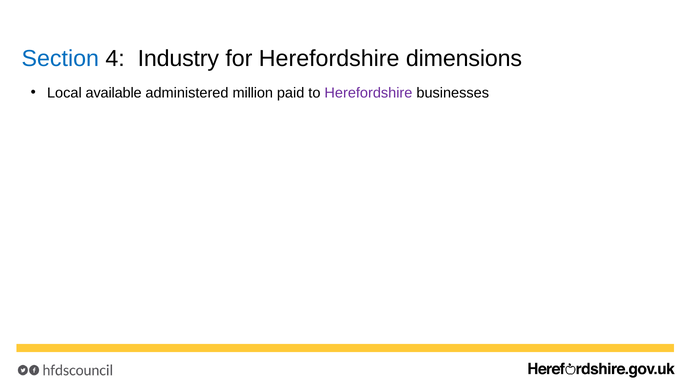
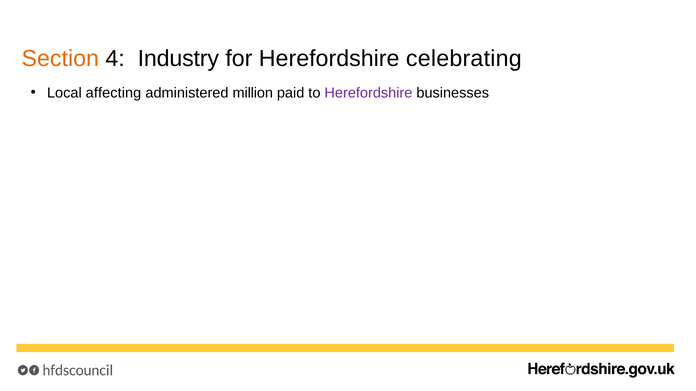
Section colour: blue -> orange
dimensions: dimensions -> celebrating
available: available -> affecting
